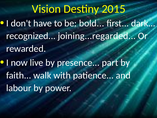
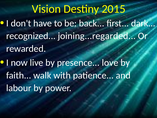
bold: bold -> back
part: part -> love
